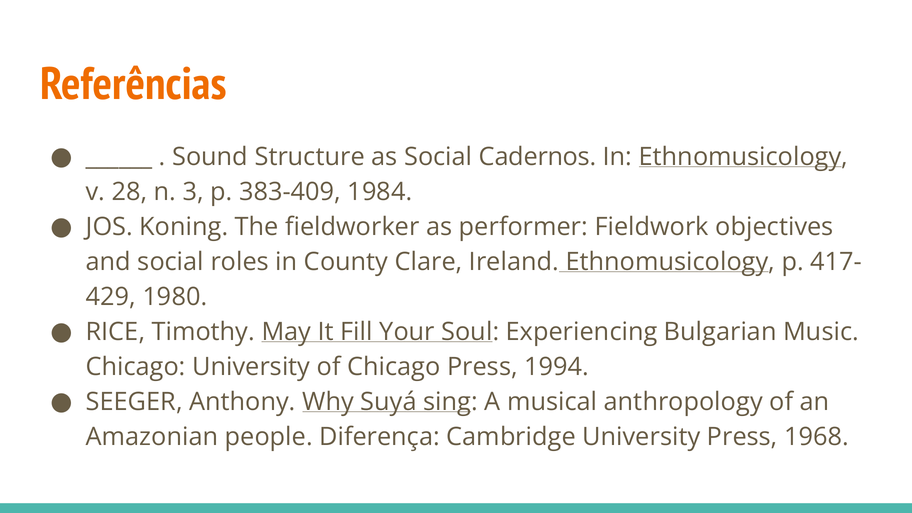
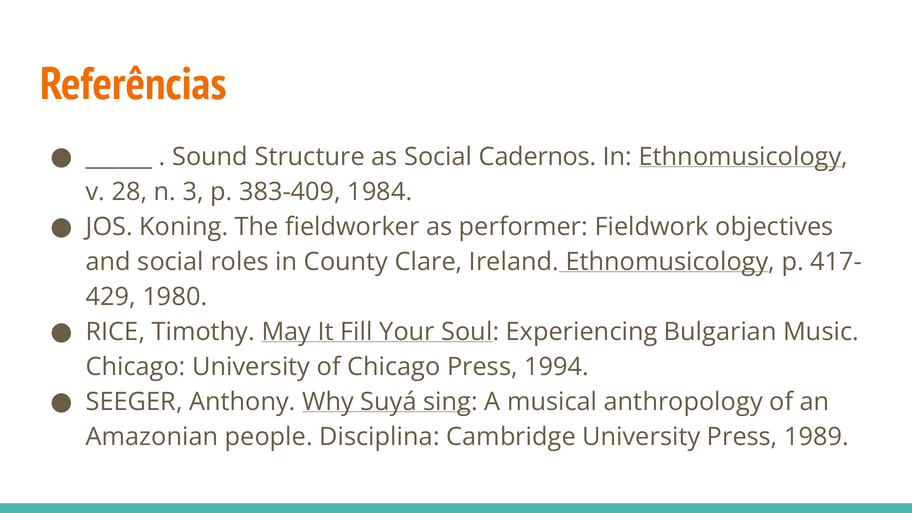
Diferença: Diferença -> Disciplina
1968: 1968 -> 1989
